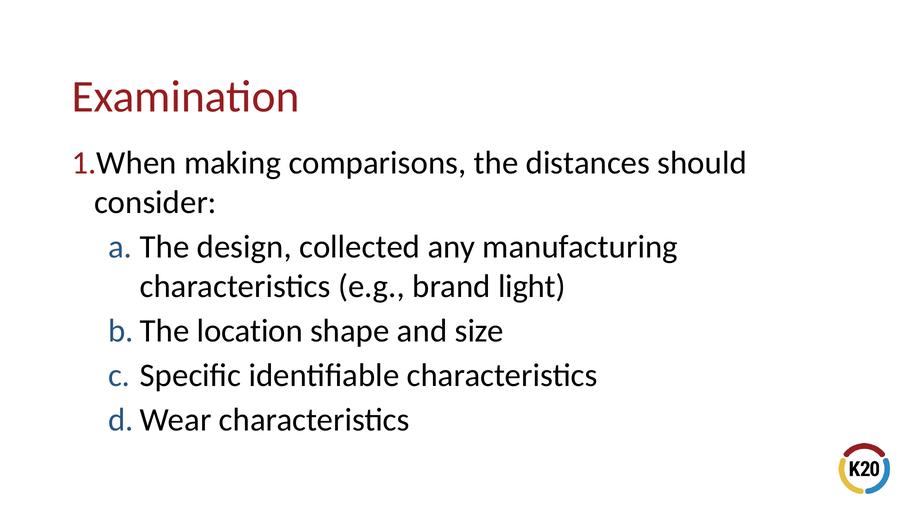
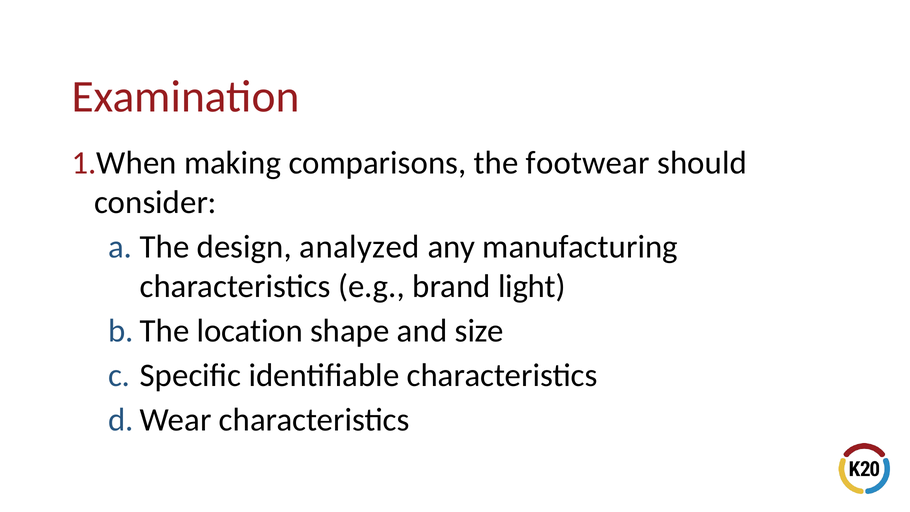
distances: distances -> footwear
collected: collected -> analyzed
